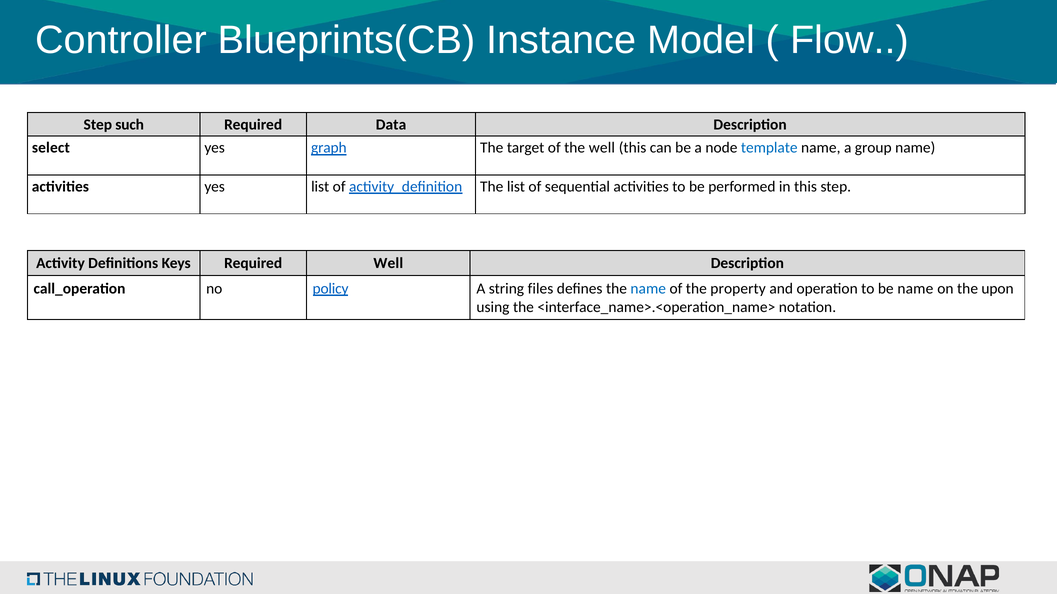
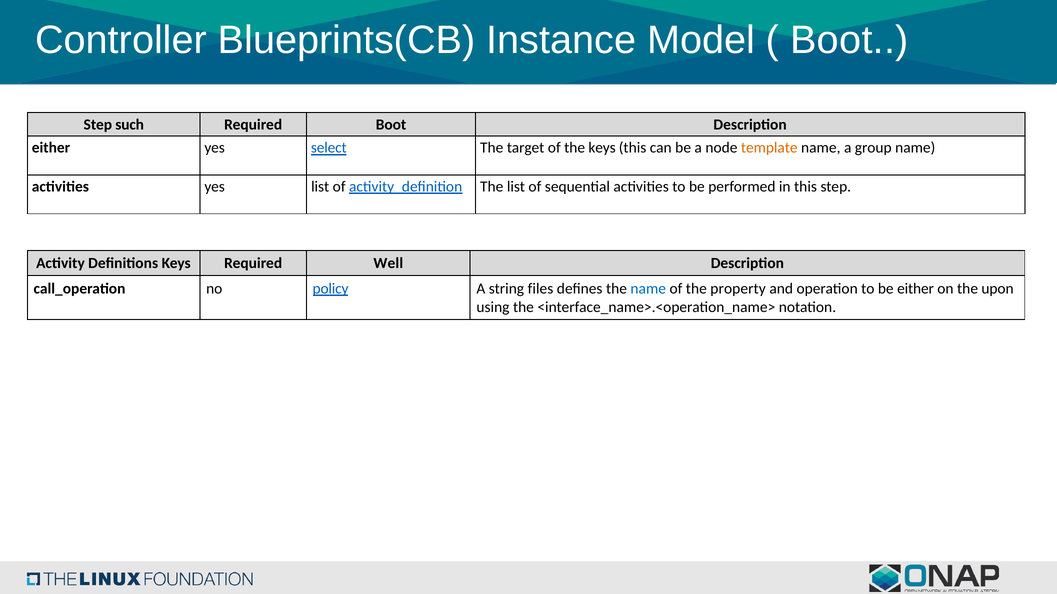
Flow at (850, 40): Flow -> Boot
Required Data: Data -> Boot
select at (51, 148): select -> either
graph: graph -> select
the well: well -> keys
template colour: blue -> orange
be name: name -> either
